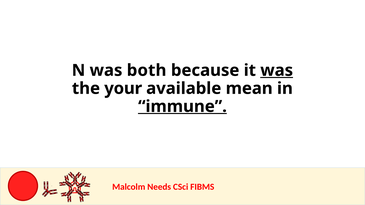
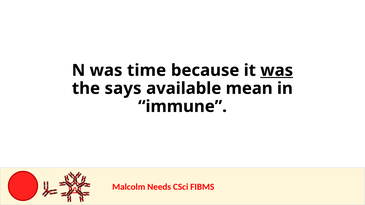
both: both -> time
your: your -> says
immune underline: present -> none
